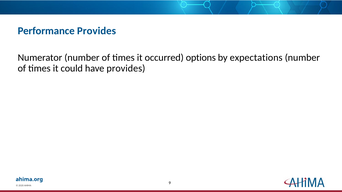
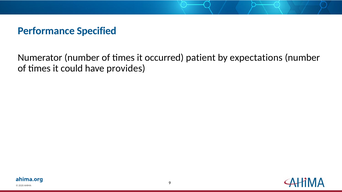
Performance Provides: Provides -> Specified
options: options -> patient
